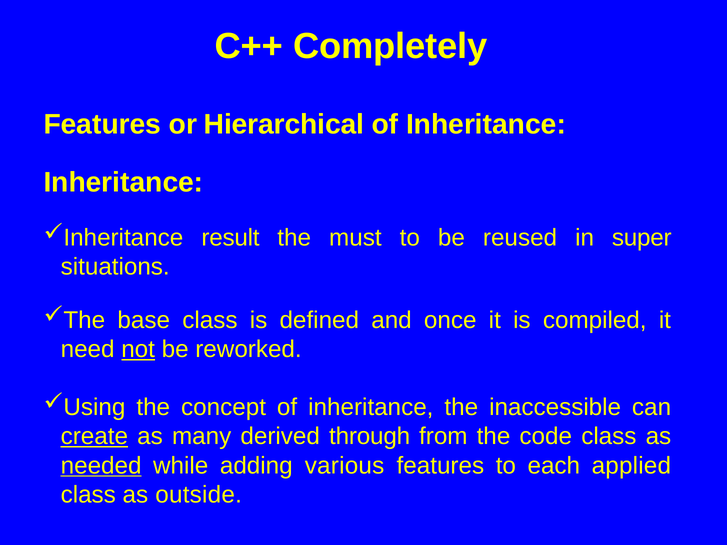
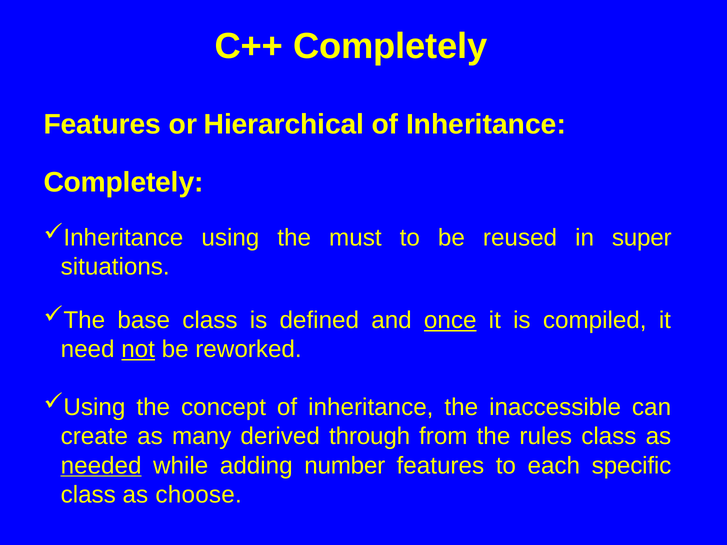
Inheritance at (123, 182): Inheritance -> Completely
result: result -> using
once underline: none -> present
create underline: present -> none
code: code -> rules
various: various -> number
applied: applied -> specific
outside: outside -> choose
